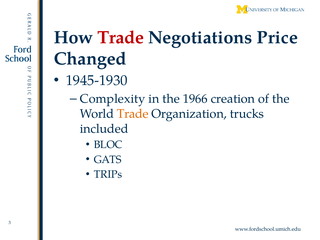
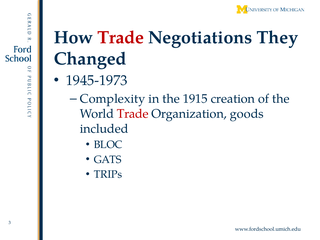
Price: Price -> They
1945-1930: 1945-1930 -> 1945-1973
1966: 1966 -> 1915
Trade at (133, 114) colour: orange -> red
trucks: trucks -> goods
